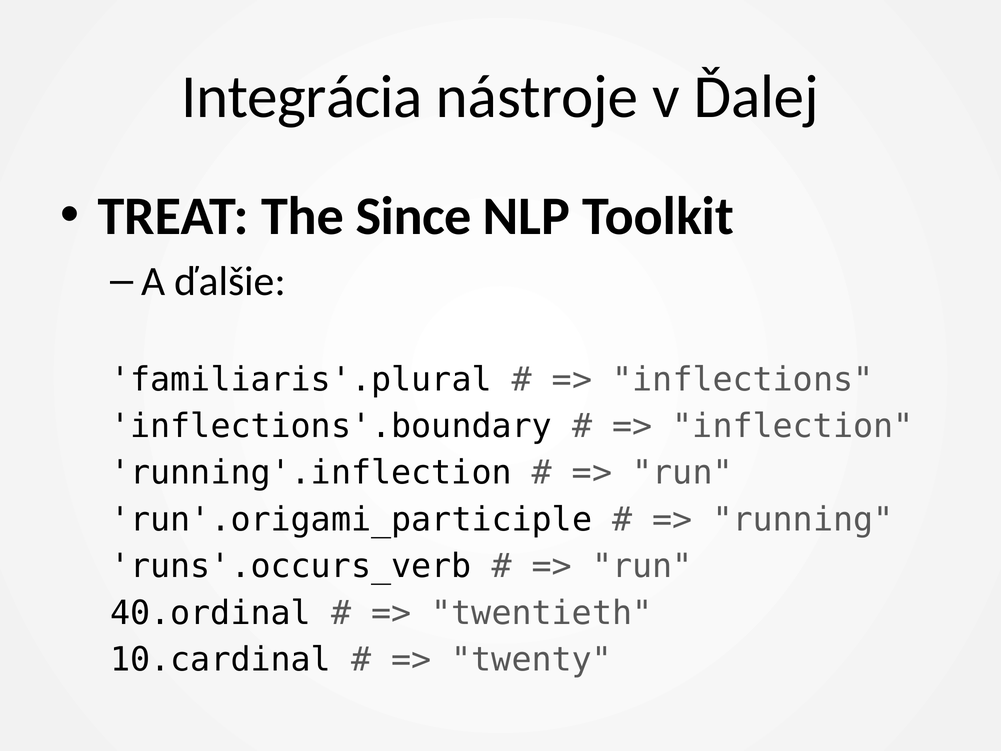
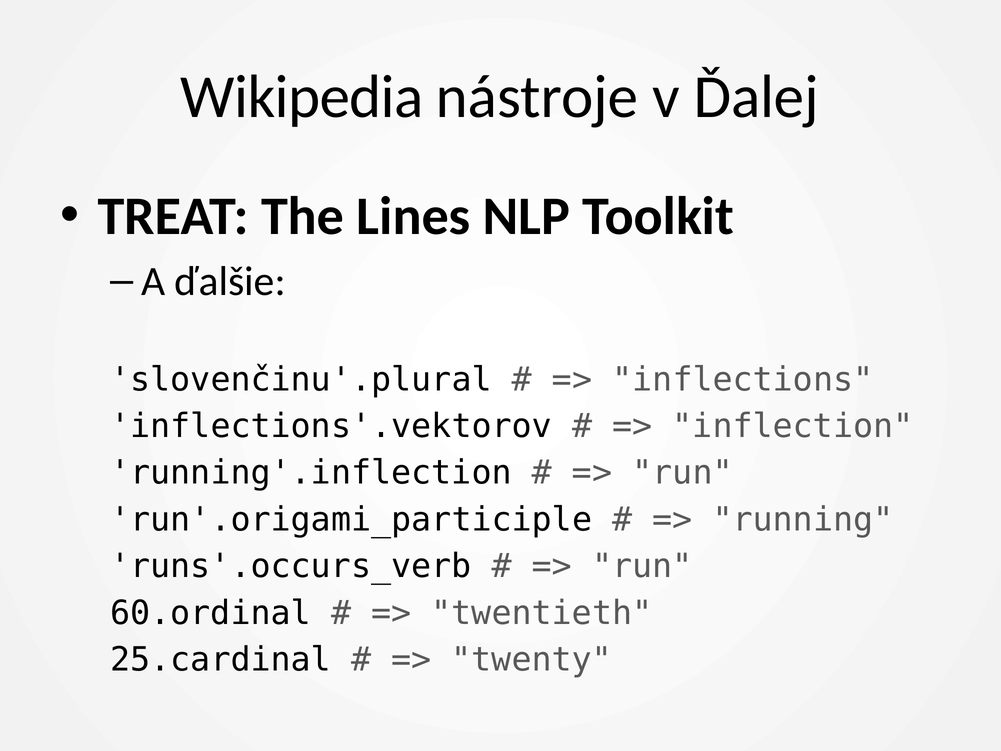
Integrácia: Integrácia -> Wikipedia
Since: Since -> Lines
familiaris'.plural: familiaris'.plural -> slovenčinu'.plural
inflections'.boundary: inflections'.boundary -> inflections'.vektorov
40.ordinal: 40.ordinal -> 60.ordinal
10.cardinal: 10.cardinal -> 25.cardinal
